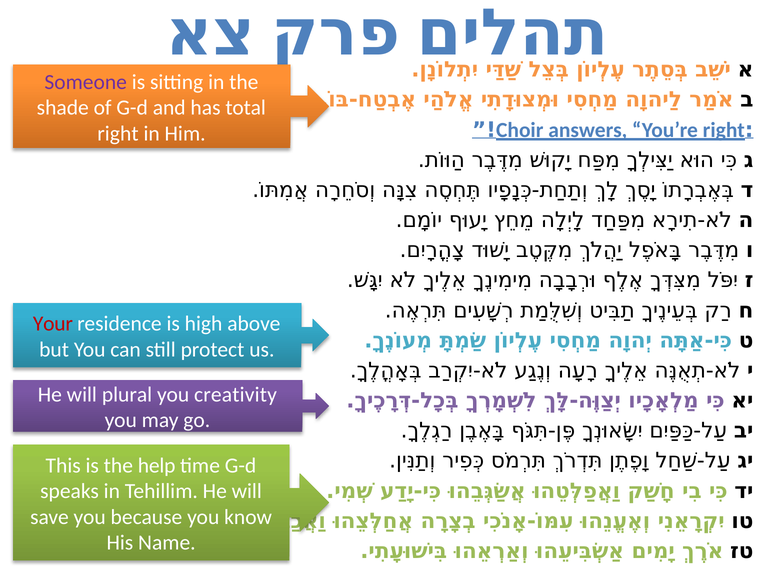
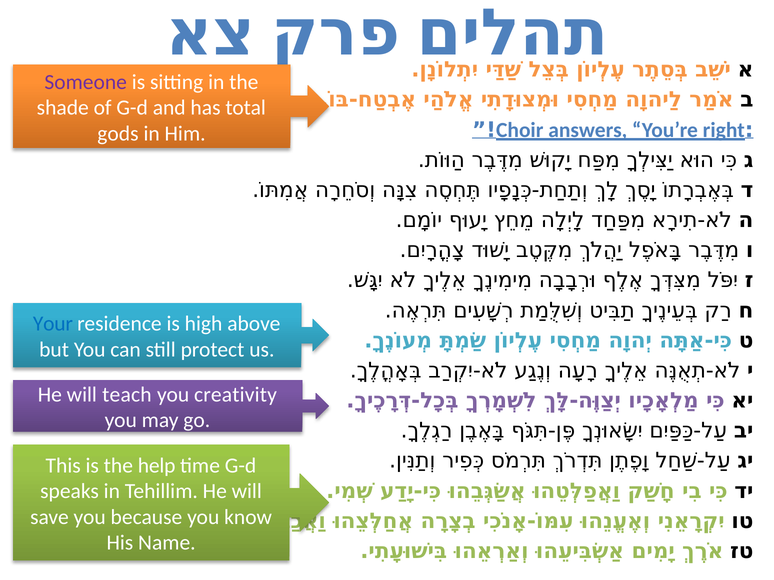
right at (118, 134): right -> gods
Your colour: red -> blue
plural: plural -> teach
